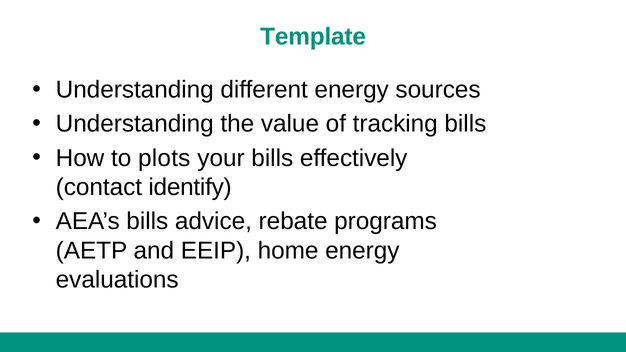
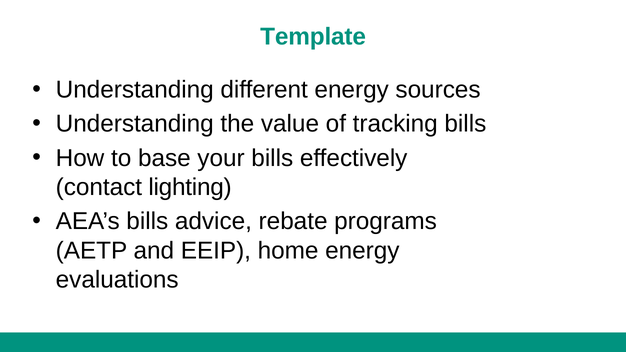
plots: plots -> base
identify: identify -> lighting
